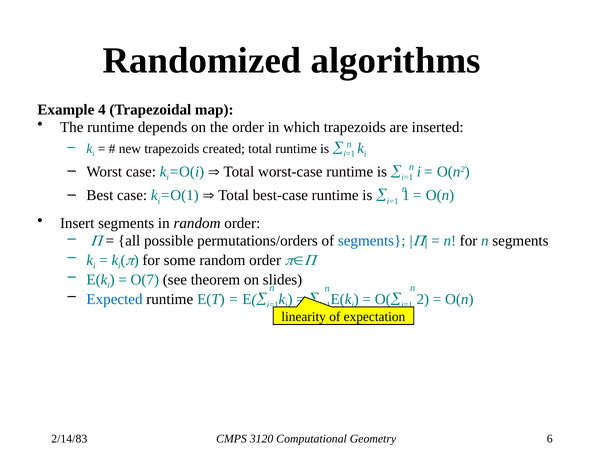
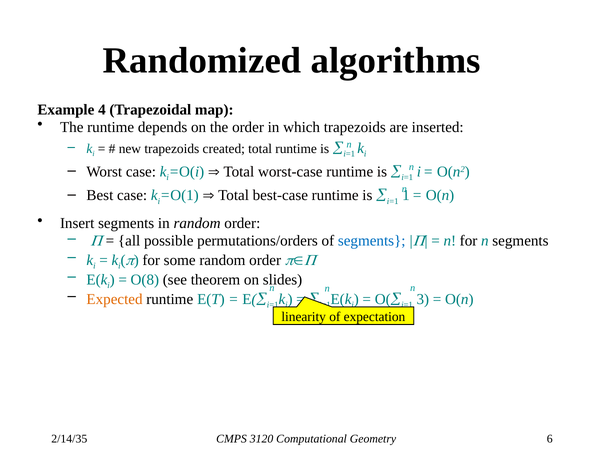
O(7: O(7 -> O(8
Expected colour: blue -> orange
2: 2 -> 3
2/14/83: 2/14/83 -> 2/14/35
